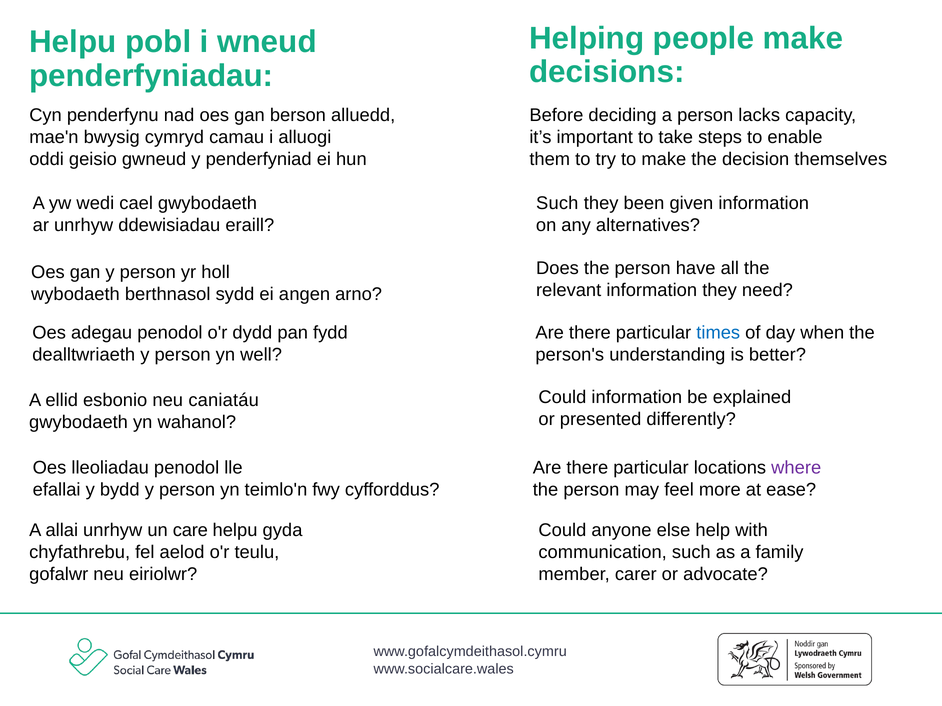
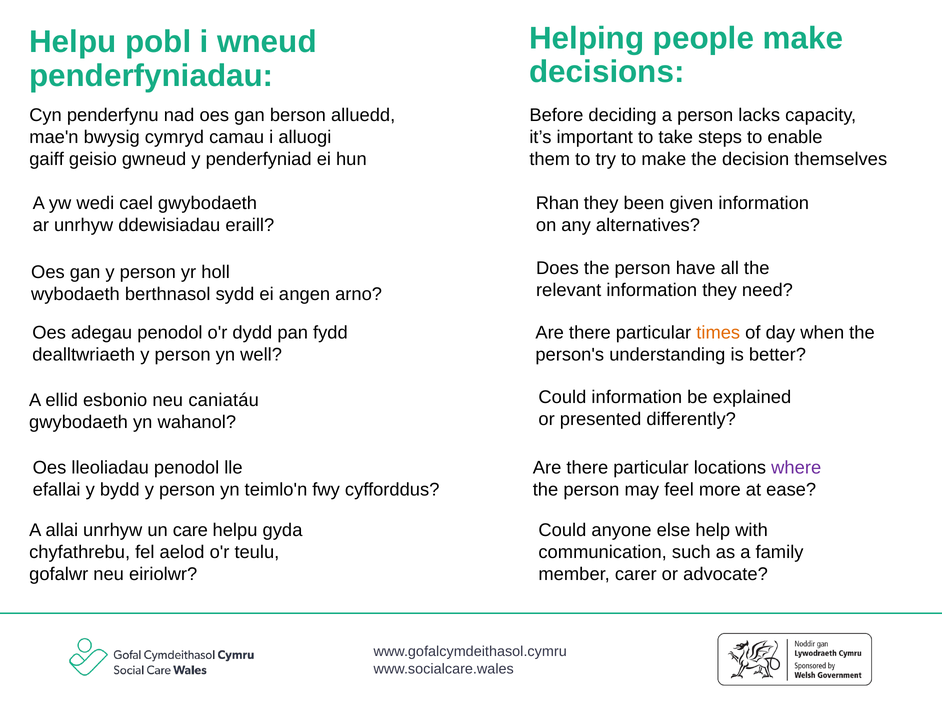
oddi: oddi -> gaiff
Such at (557, 203): Such -> Rhan
times colour: blue -> orange
